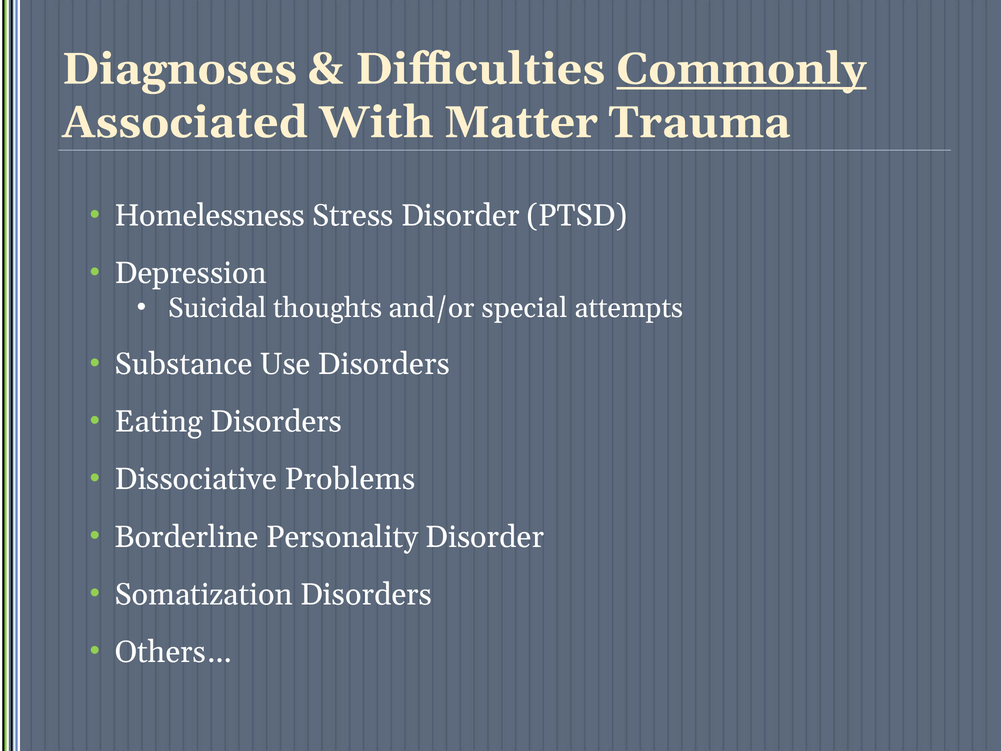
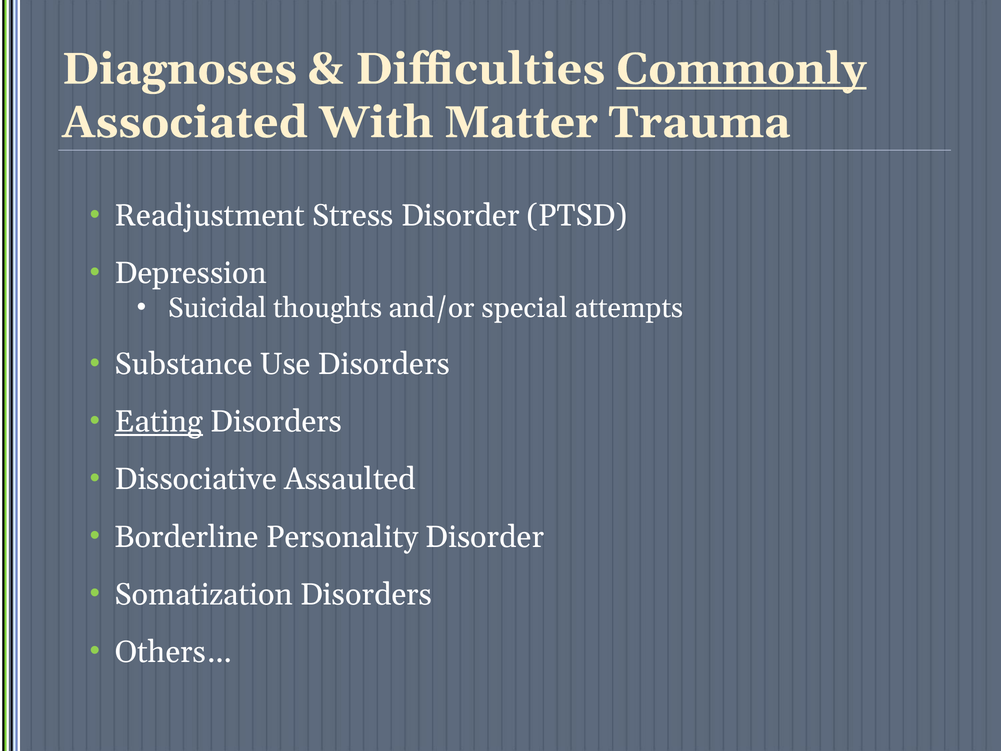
Homelessness: Homelessness -> Readjustment
Eating underline: none -> present
Problems: Problems -> Assaulted
